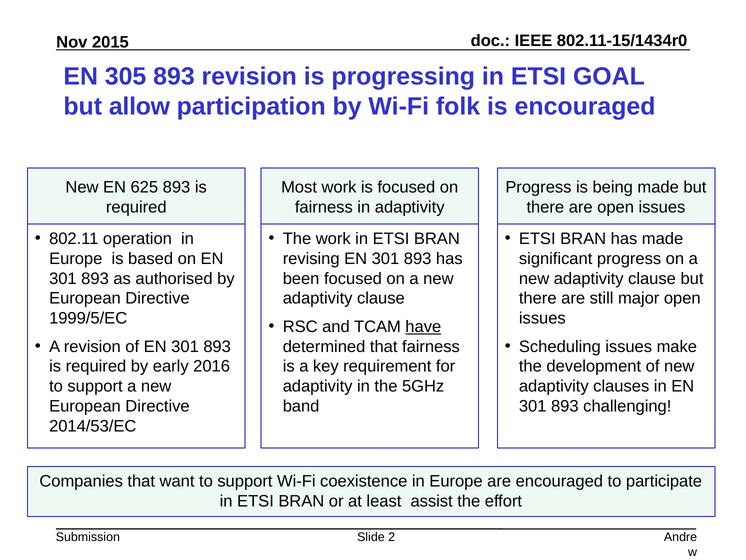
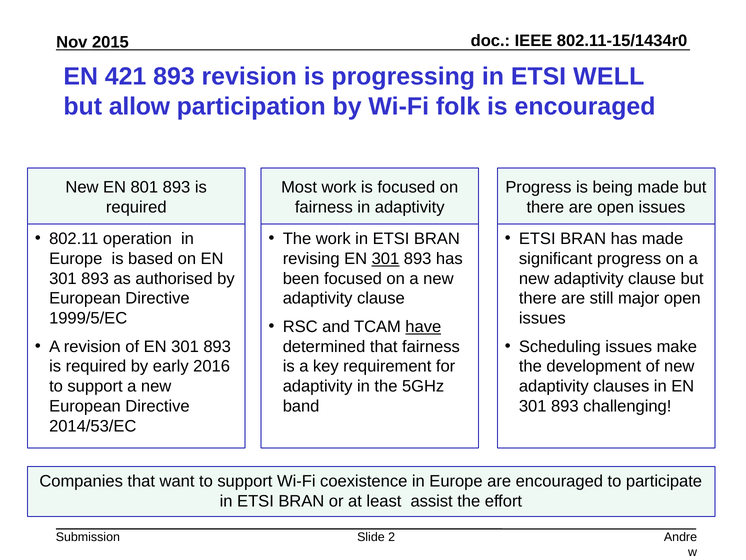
305: 305 -> 421
GOAL: GOAL -> WELL
625: 625 -> 801
301 at (385, 258) underline: none -> present
